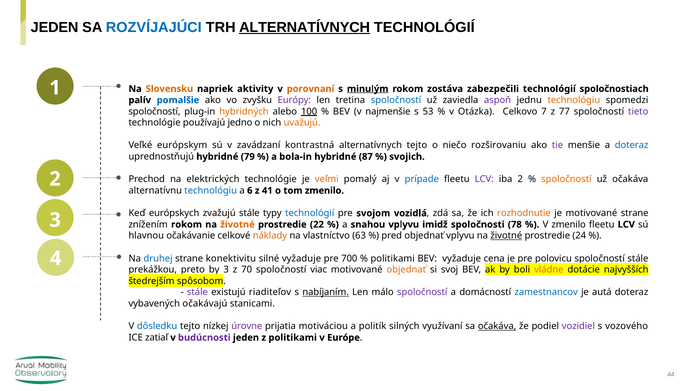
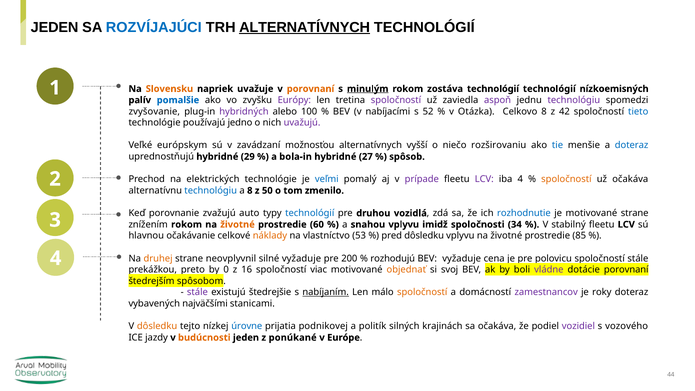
aktivity: aktivity -> uvažuje
zostáva zabezpečili: zabezpečili -> technológií
spoločnostiach: spoločnostiach -> nízkoemisných
spoločností at (396, 100) colour: blue -> purple
technológiu at (574, 100) colour: orange -> purple
spoločností at (154, 111): spoločností -> zvyšovanie
hybridných colour: orange -> purple
100 underline: present -> none
najmenšie: najmenšie -> nabíjacími
53: 53 -> 52
Celkovo 7: 7 -> 8
77: 77 -> 42
tieto colour: purple -> blue
uvažujú colour: orange -> purple
kontrastná: kontrastná -> možnosťou
alternatívnych tejto: tejto -> vyšší
tie colour: purple -> blue
79: 79 -> 29
87: 87 -> 27
svojich: svojich -> spôsob
veľmi colour: orange -> blue
prípade colour: blue -> purple
iba 2: 2 -> 4
a 6: 6 -> 8
41: 41 -> 50
európskych: európskych -> porovnanie
zvažujú stále: stále -> auto
svojom: svojom -> druhou
rozhodnutie colour: orange -> blue
22: 22 -> 60
78: 78 -> 34
V zmenilo: zmenilo -> stabilný
63: 63 -> 53
pred objednať: objednať -> dôsledku
životné at (506, 236) underline: present -> none
24: 24 -> 85
druhej colour: blue -> orange
konektivitu: konektivitu -> neovplyvnil
700: 700 -> 200
politikami at (393, 258): politikami -> rozhodujú
3 at (226, 270): 3 -> 0
70: 70 -> 16
vládne colour: orange -> purple
dotácie najvyšších: najvyšších -> porovnaní
riaditeľov: riaditeľov -> štedrejšie
spoločností at (422, 292) colour: purple -> orange
zamestnancov colour: blue -> purple
autá: autá -> roky
očakávajú: očakávajú -> najväčšími
dôsledku at (157, 326) colour: blue -> orange
úrovne colour: purple -> blue
motiváciou: motiváciou -> podnikovej
využívaní: využívaní -> krajinách
očakáva at (497, 326) underline: present -> none
zatiaľ: zatiaľ -> jazdy
budúcnosti colour: purple -> orange
z politikami: politikami -> ponúkané
